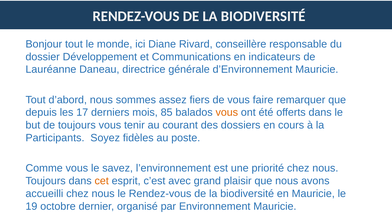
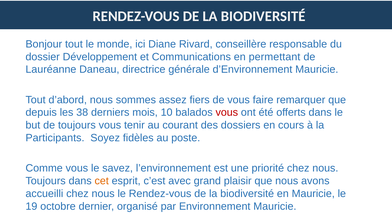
indicateurs: indicateurs -> permettant
17: 17 -> 38
85: 85 -> 10
vous at (227, 113) colour: orange -> red
